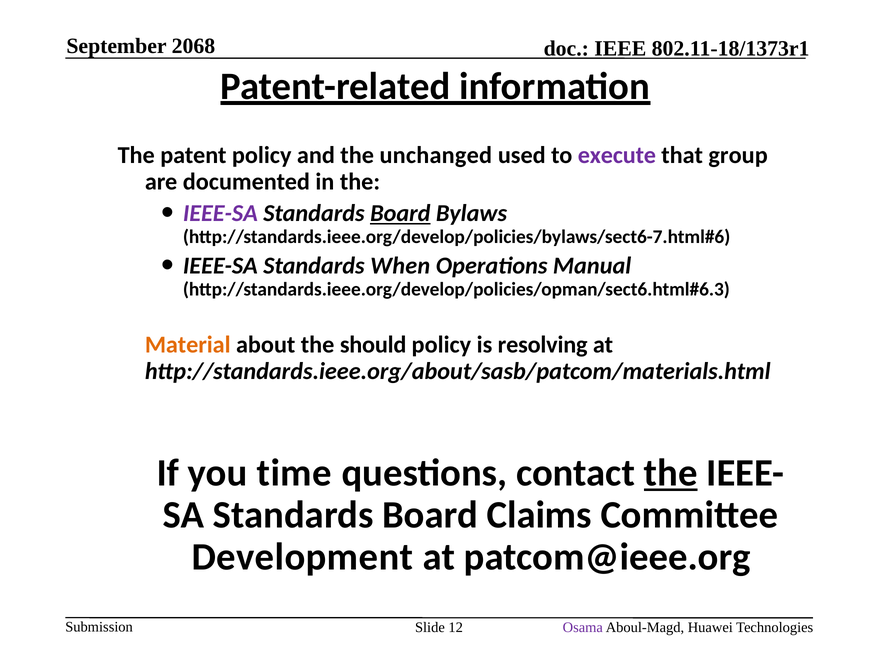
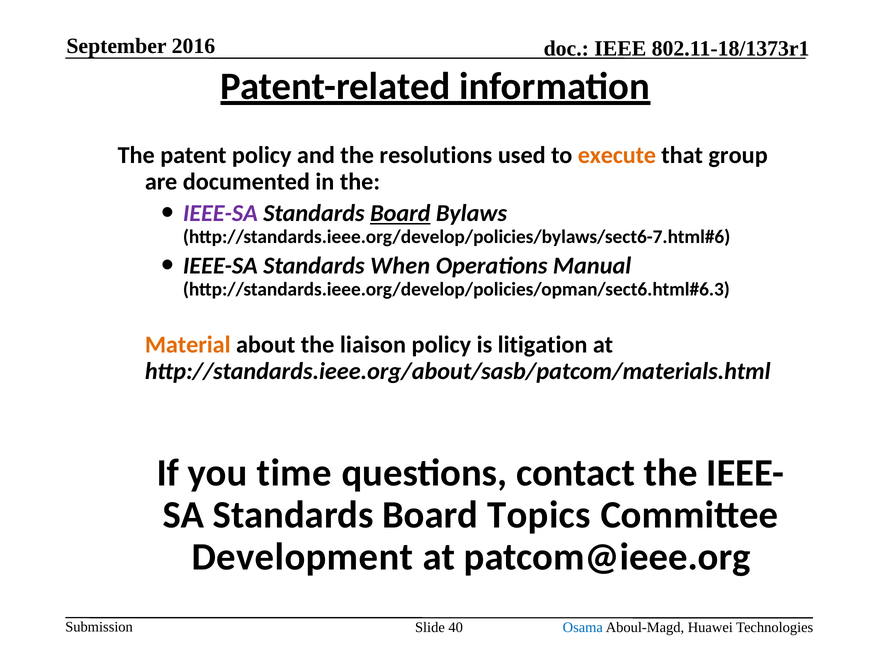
2068: 2068 -> 2016
unchanged: unchanged -> resolutions
execute colour: purple -> orange
should: should -> liaison
resolving: resolving -> litigation
the at (671, 473) underline: present -> none
Claims: Claims -> Topics
12: 12 -> 40
Osama colour: purple -> blue
